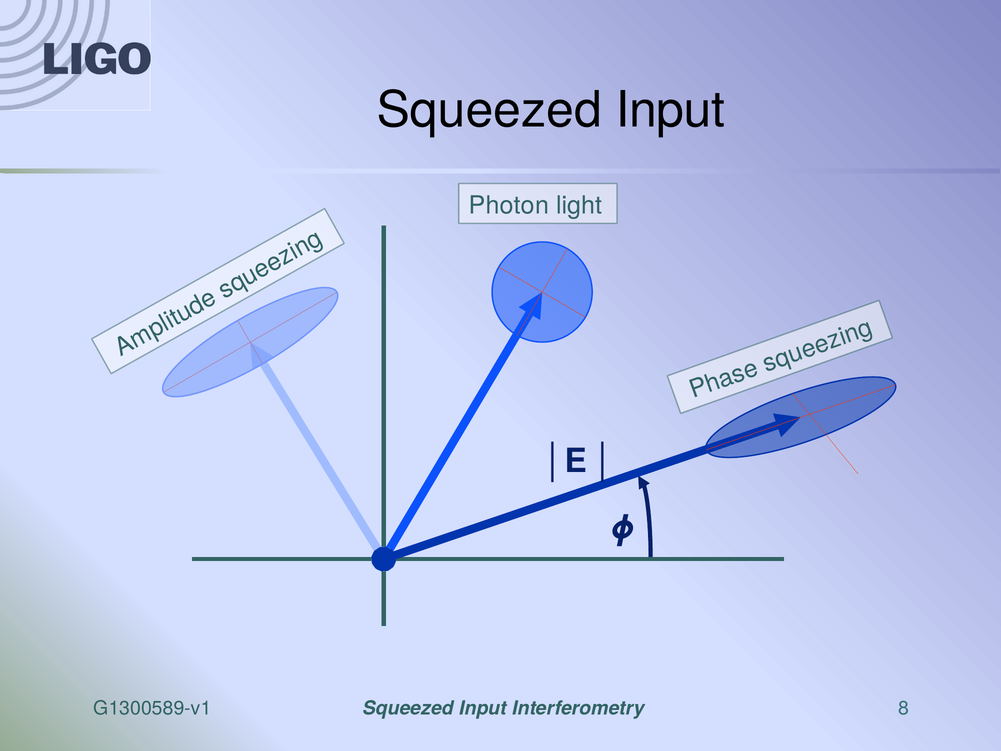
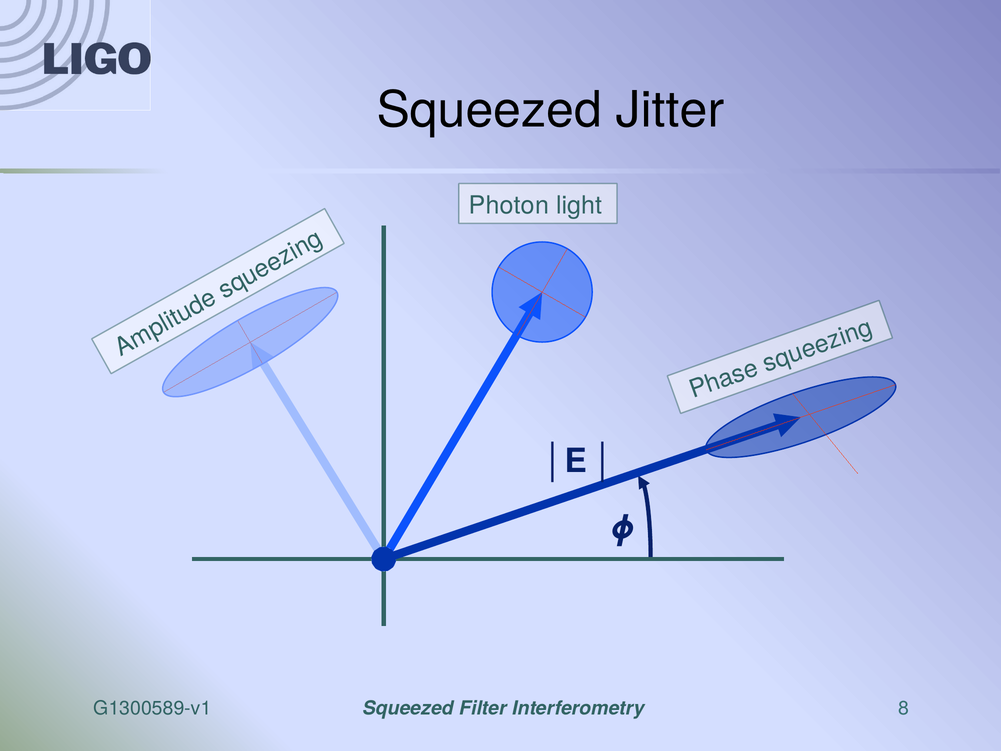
Input at (670, 110): Input -> Jitter
Input at (483, 708): Input -> Filter
